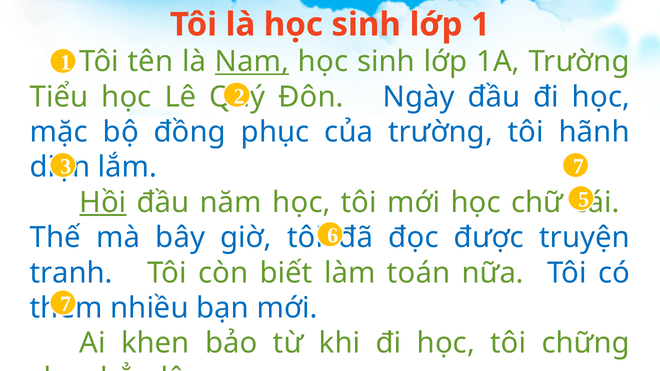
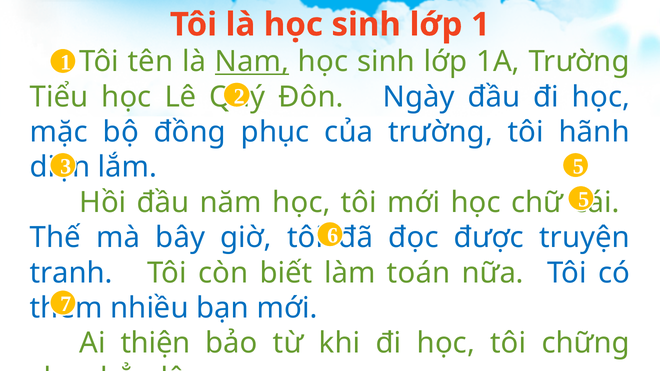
7 at (578, 167): 7 -> 5
Hồi underline: present -> none
khen: khen -> thiện
